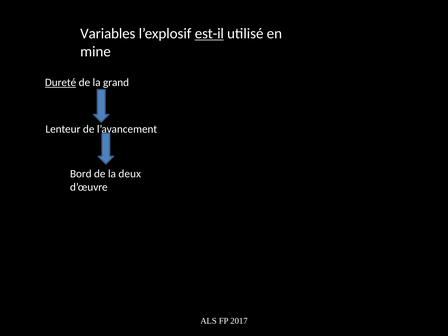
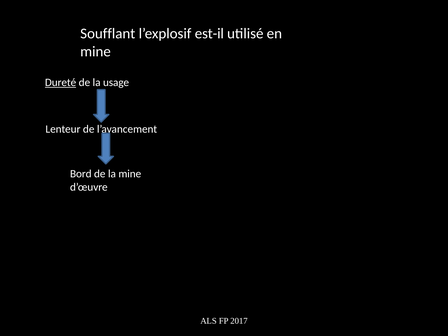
Variables: Variables -> Soufflant
est-il underline: present -> none
grand: grand -> usage
la deux: deux -> mine
